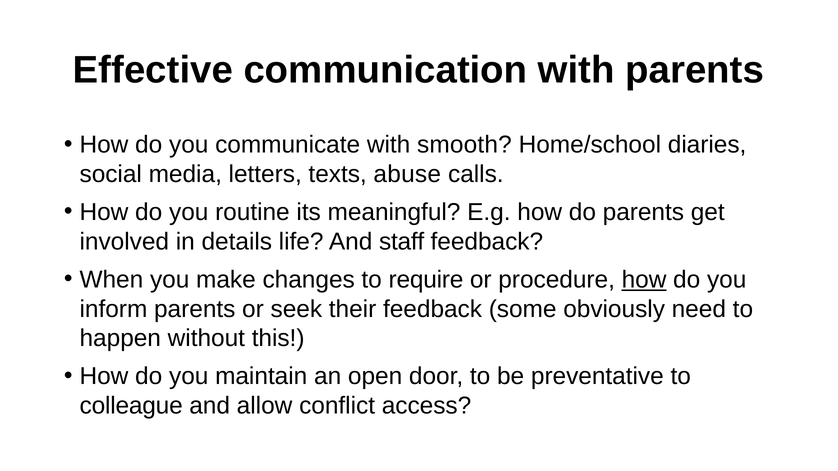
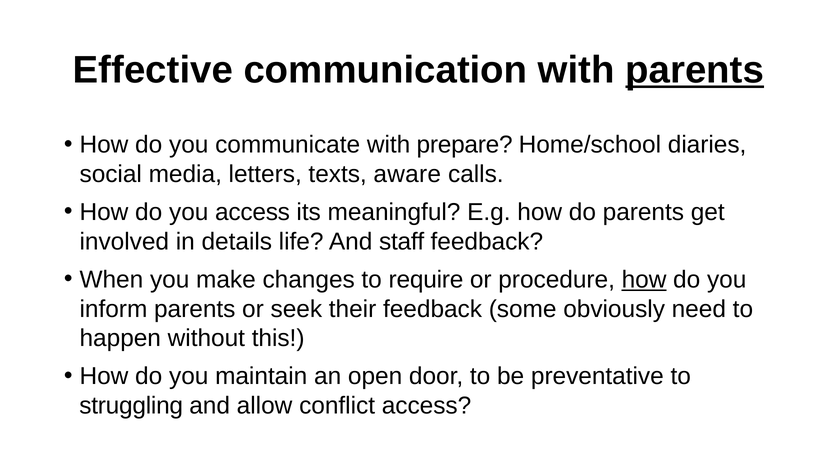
parents at (695, 70) underline: none -> present
smooth: smooth -> prepare
abuse: abuse -> aware
you routine: routine -> access
colleague: colleague -> struggling
